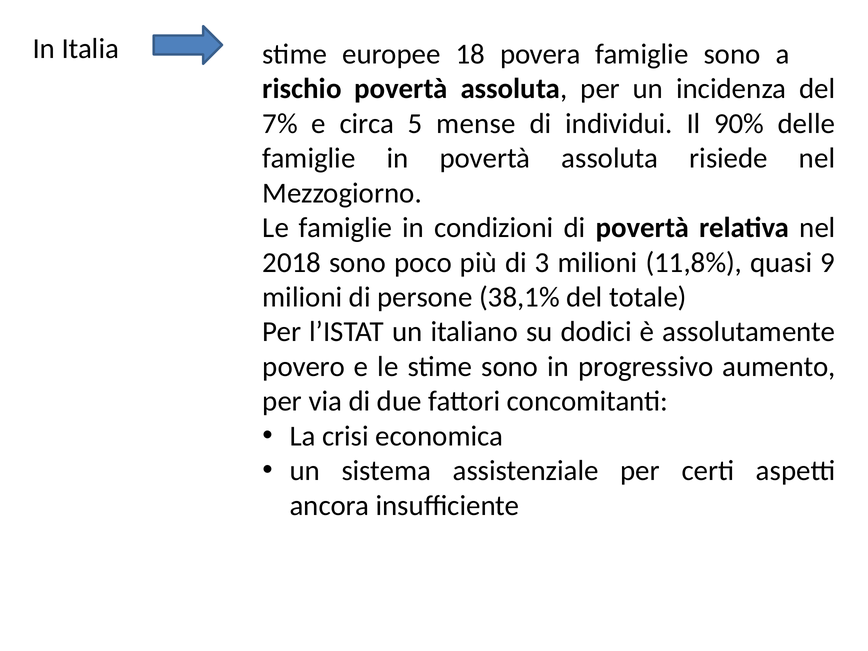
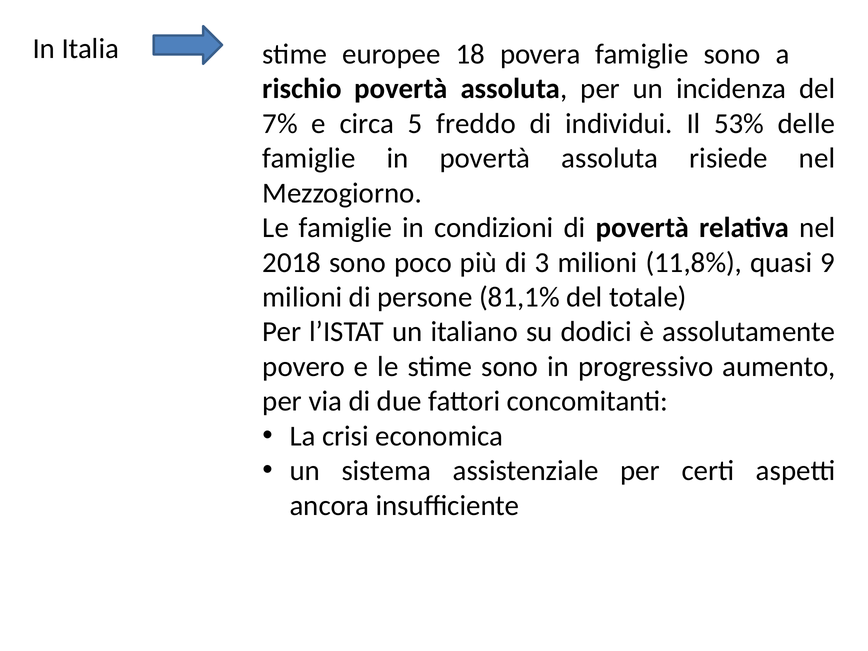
mense: mense -> freddo
90%: 90% -> 53%
38,1%: 38,1% -> 81,1%
